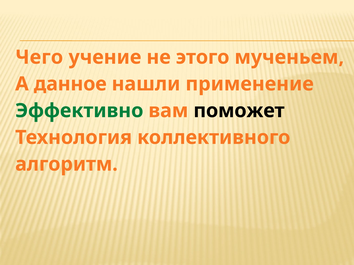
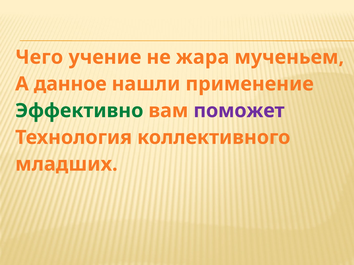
этого: этого -> жара
поможет colour: black -> purple
алгоритм: алгоритм -> младших
